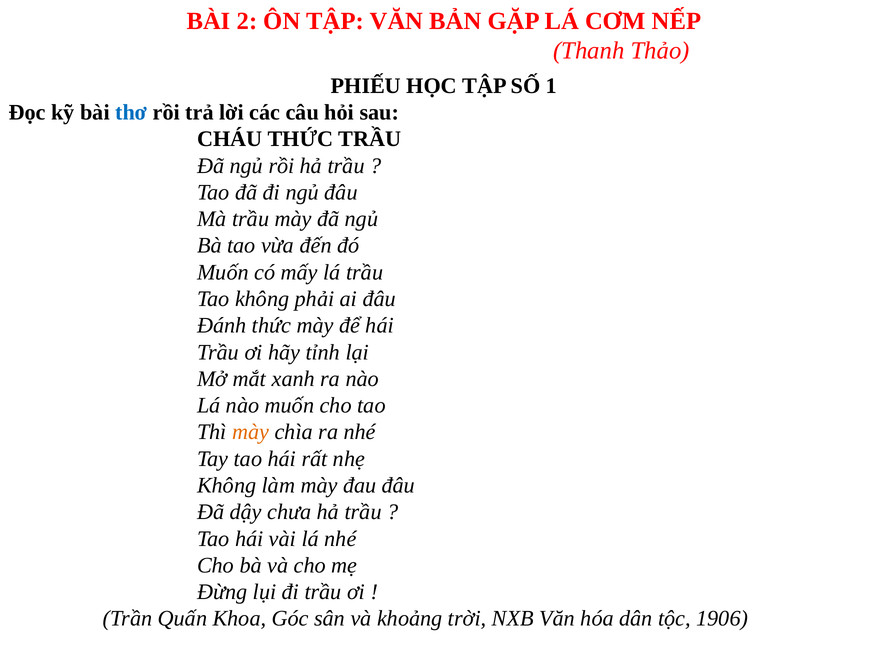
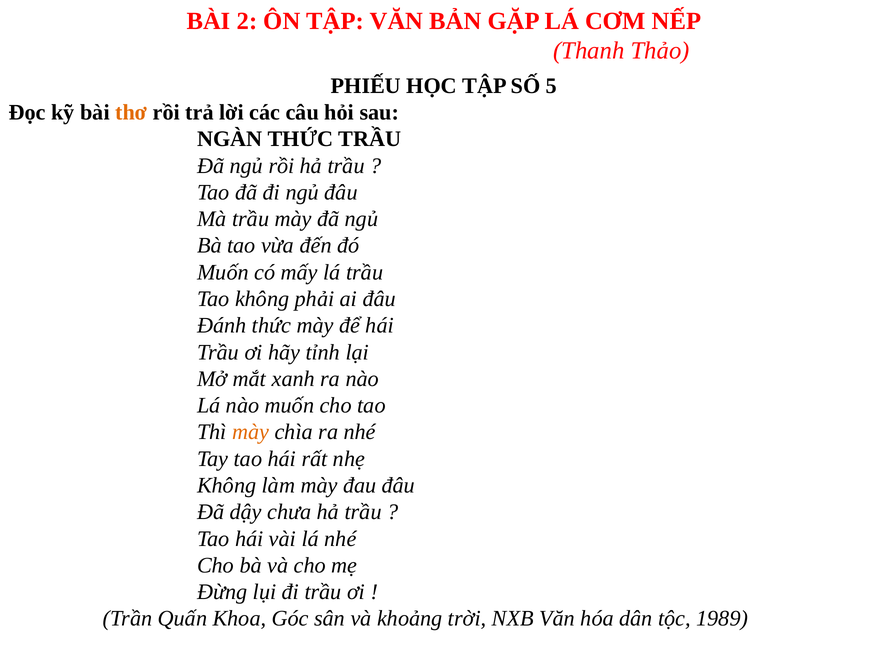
1: 1 -> 5
thơ colour: blue -> orange
CHÁU: CHÁU -> NGÀN
1906: 1906 -> 1989
